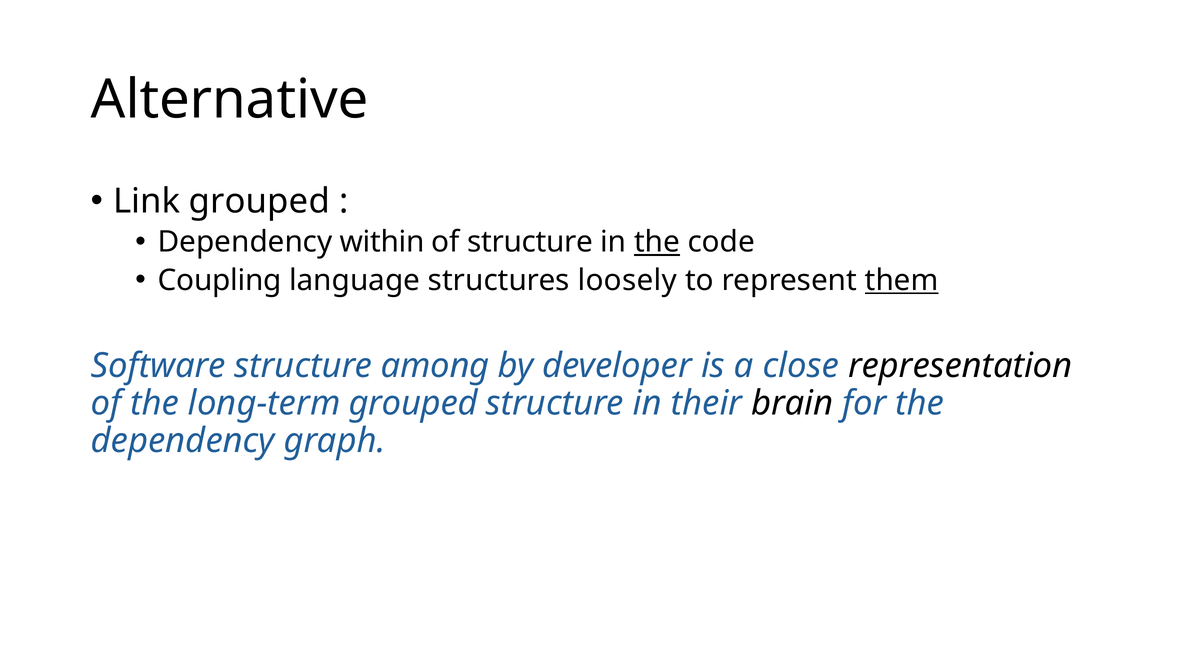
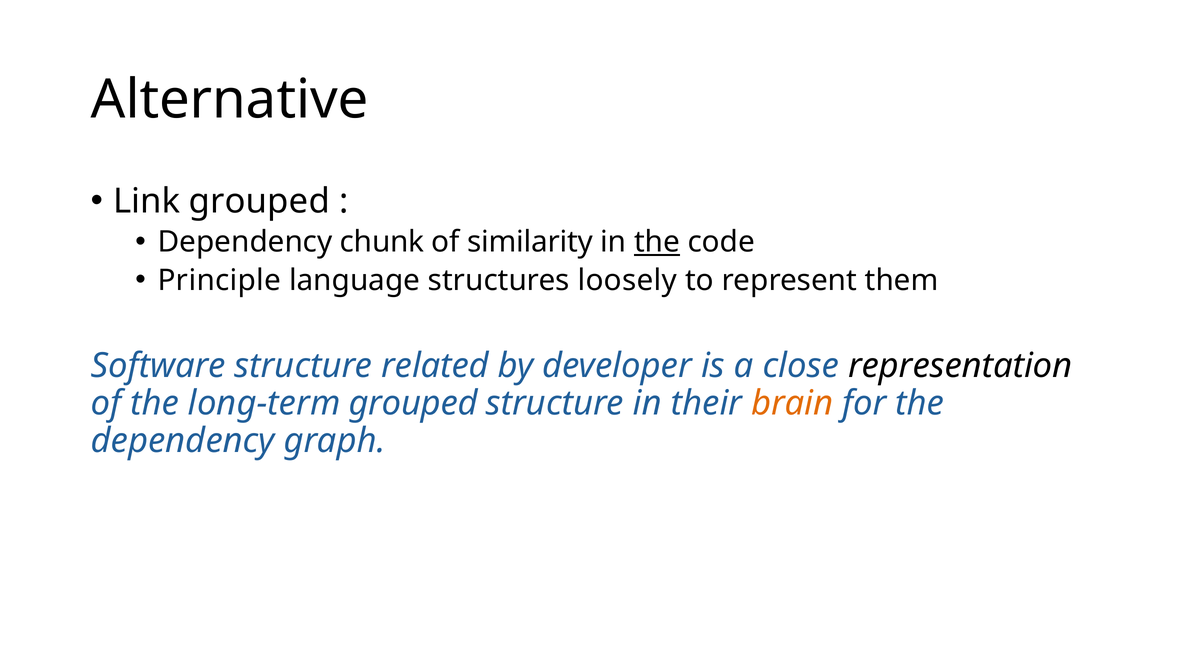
within: within -> chunk
of structure: structure -> similarity
Coupling: Coupling -> Principle
them underline: present -> none
among: among -> related
brain colour: black -> orange
